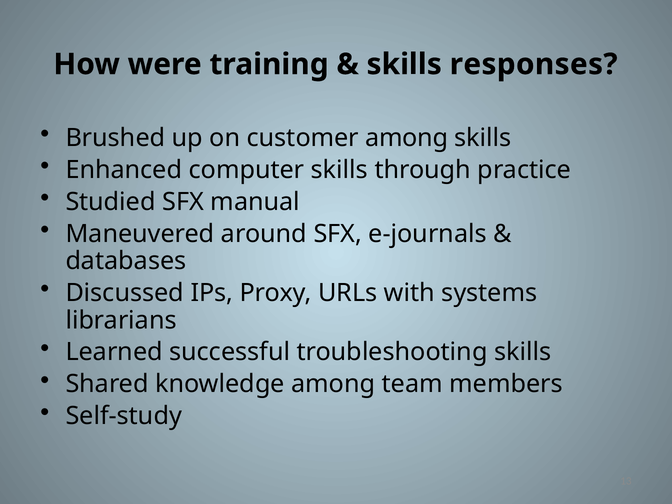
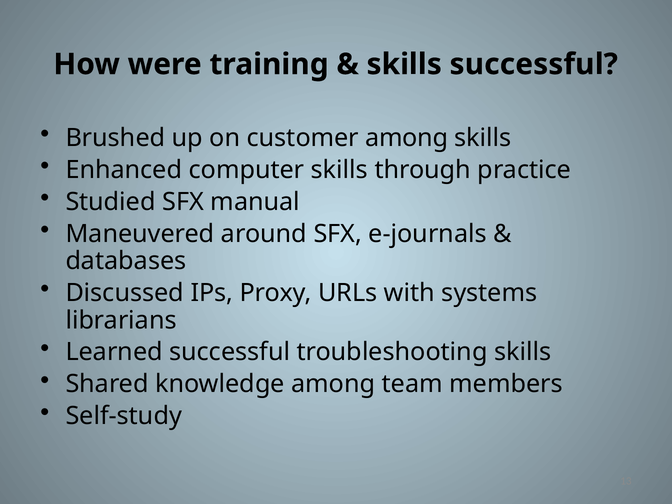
skills responses: responses -> successful
